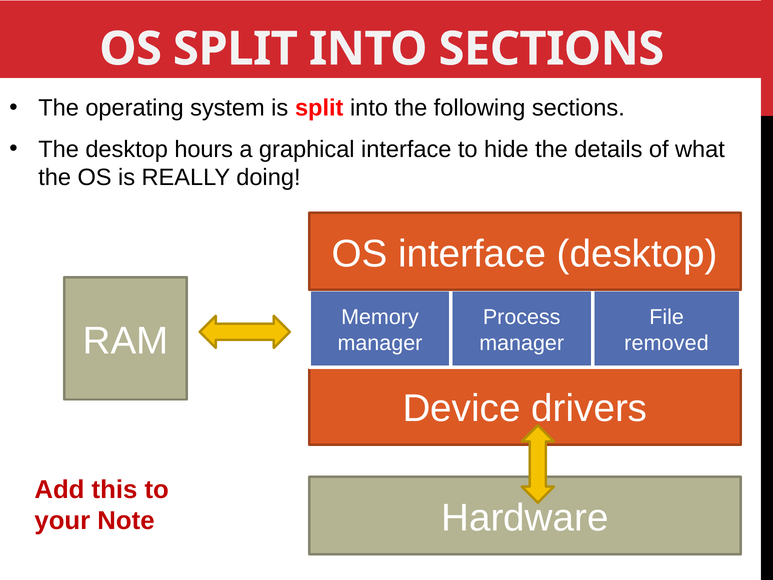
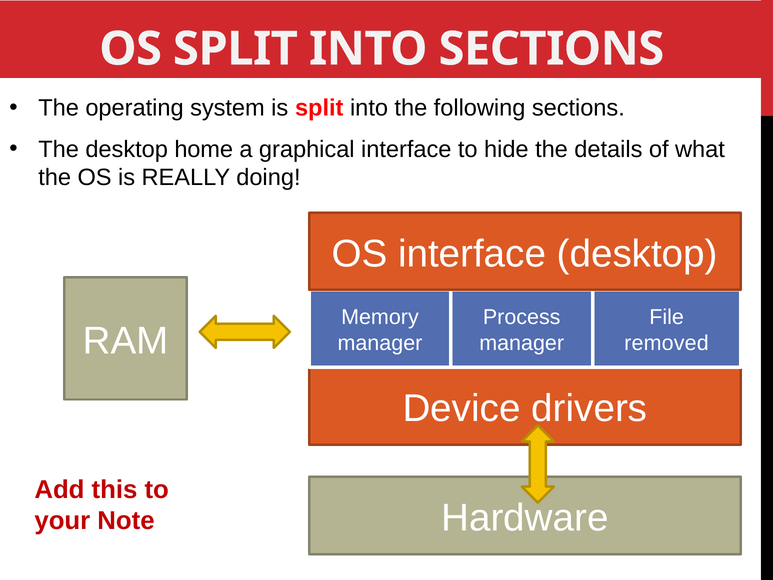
hours: hours -> home
